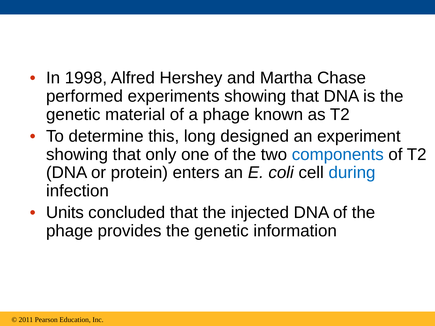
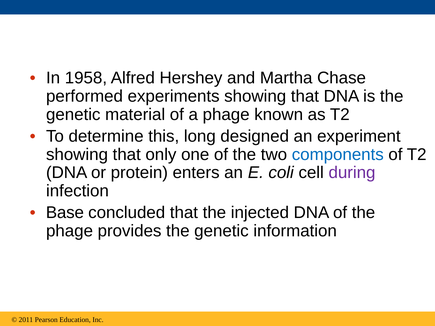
1998: 1998 -> 1958
during colour: blue -> purple
Units: Units -> Base
